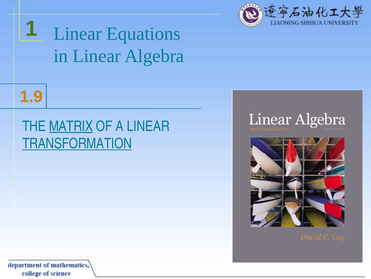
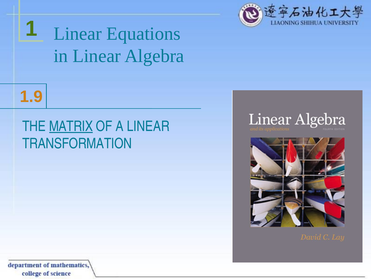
TRANSFORMATION underline: present -> none
